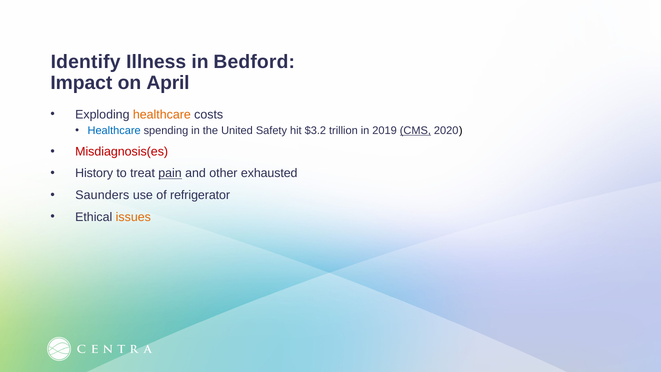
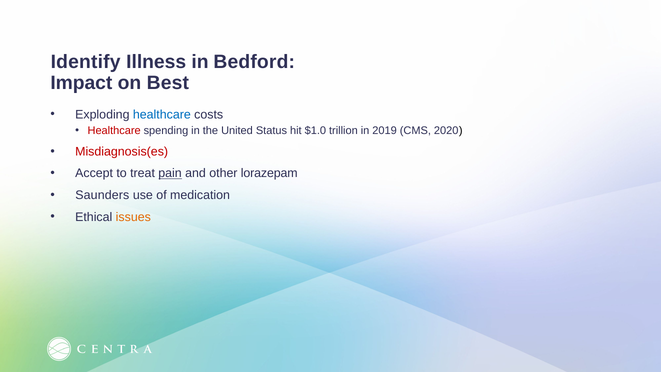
April: April -> Best
healthcare at (162, 114) colour: orange -> blue
Healthcare at (114, 130) colour: blue -> red
Safety: Safety -> Status
$3.2: $3.2 -> $1.0
CMS underline: present -> none
History: History -> Accept
exhausted: exhausted -> lorazepam
refrigerator: refrigerator -> medication
